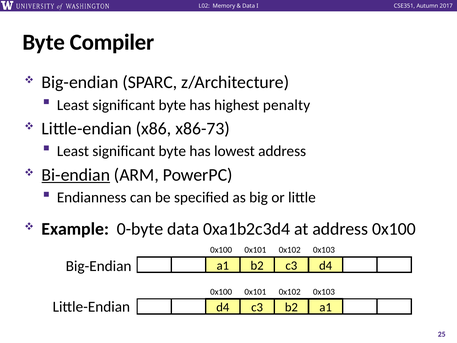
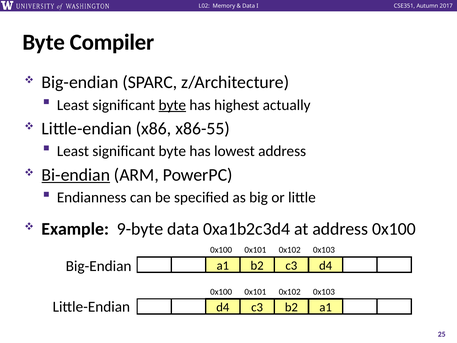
byte at (172, 105) underline: none -> present
penalty: penalty -> actually
x86-73: x86-73 -> x86-55
0-byte: 0-byte -> 9-byte
